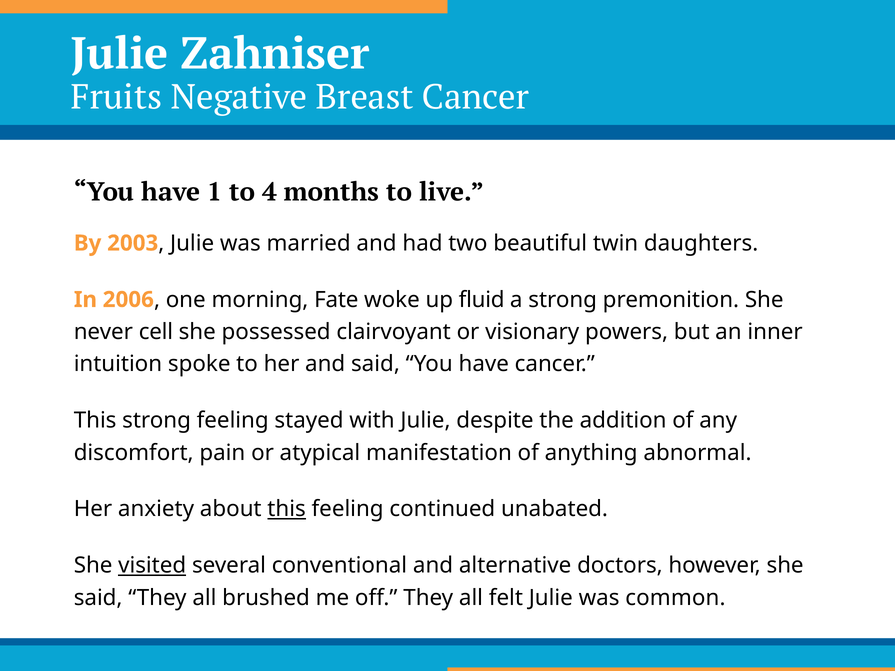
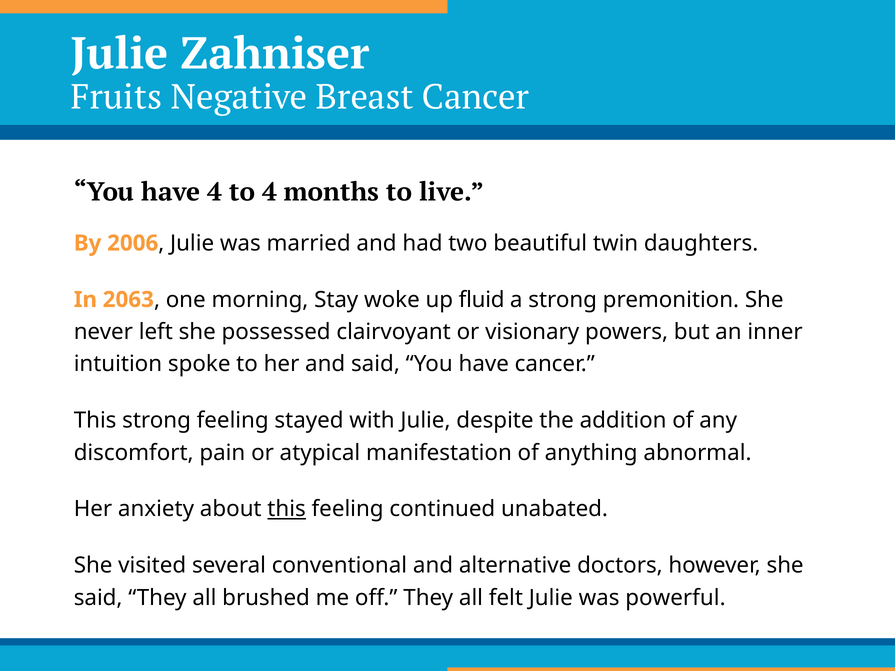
have 1: 1 -> 4
2003: 2003 -> 2006
2006: 2006 -> 2063
Fate: Fate -> Stay
cell: cell -> left
visited underline: present -> none
common: common -> powerful
